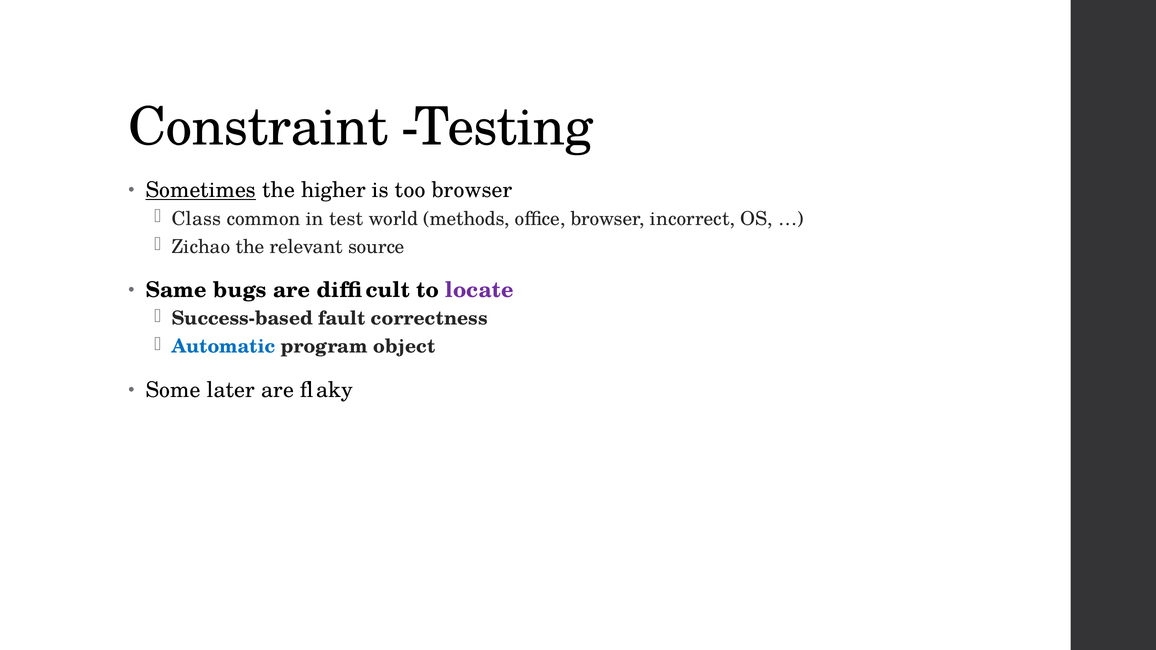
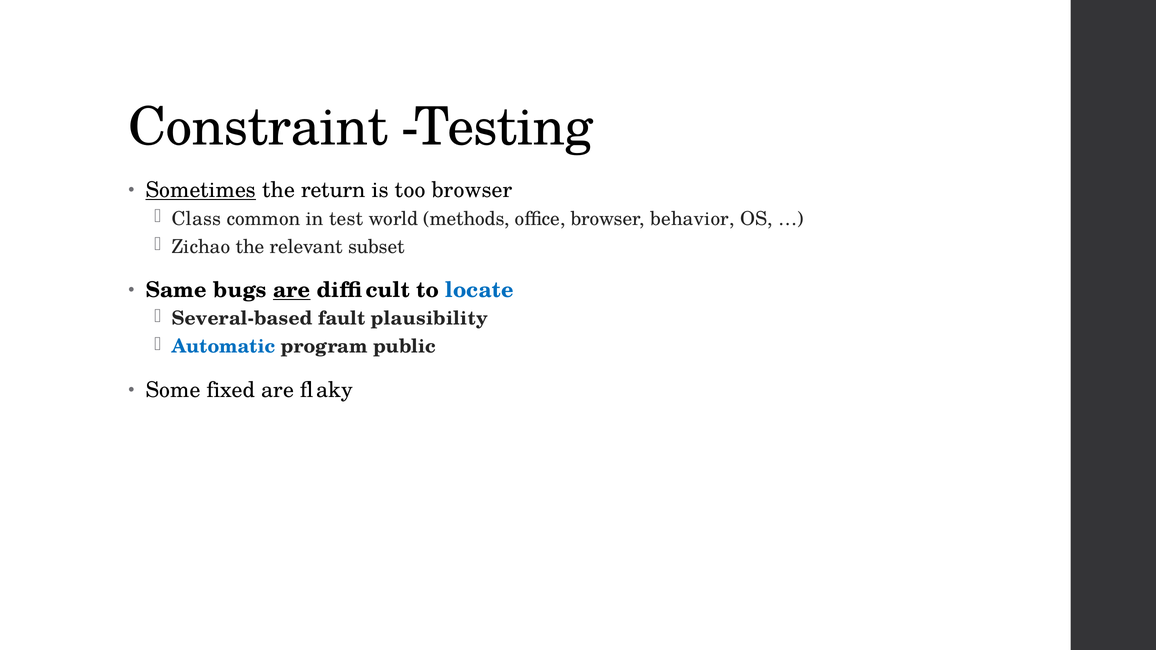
higher: higher -> return
incorrect: incorrect -> behavior
source: source -> subset
are at (292, 290) underline: none -> present
locate colour: purple -> blue
Success-based: Success-based -> Several-based
correctness: correctness -> plausibility
object: object -> public
later: later -> fixed
